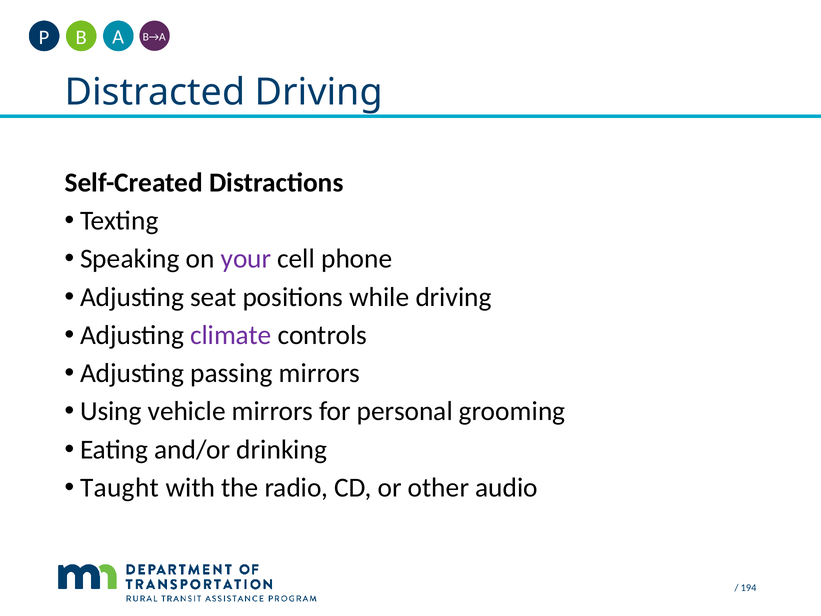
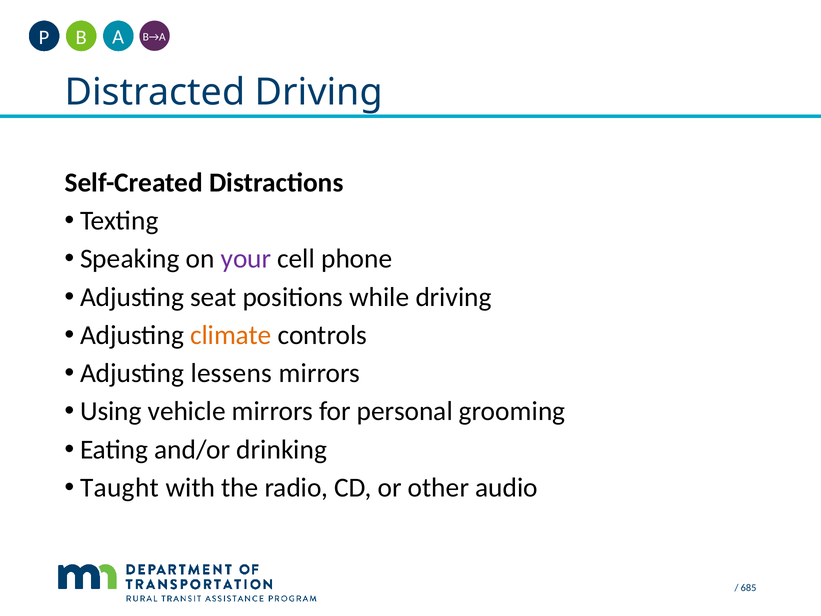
climate colour: purple -> orange
passing: passing -> lessens
194: 194 -> 685
